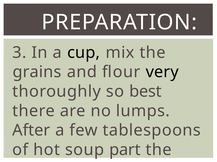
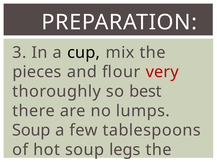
grains: grains -> pieces
very colour: black -> red
After at (31, 131): After -> Soup
part: part -> legs
